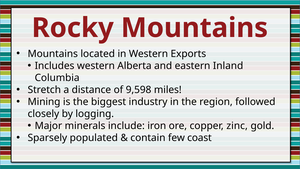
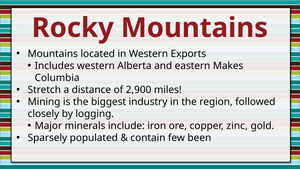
Inland: Inland -> Makes
9,598: 9,598 -> 2,900
coast: coast -> been
